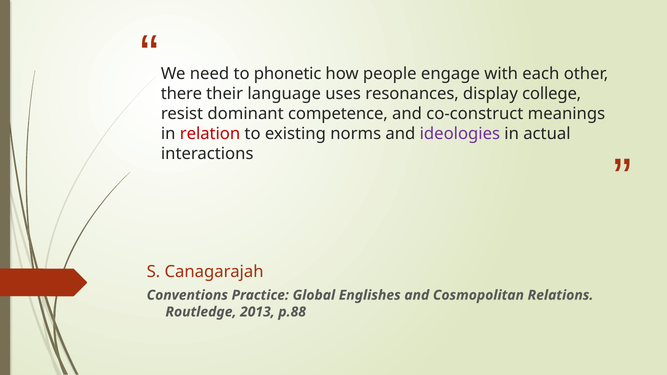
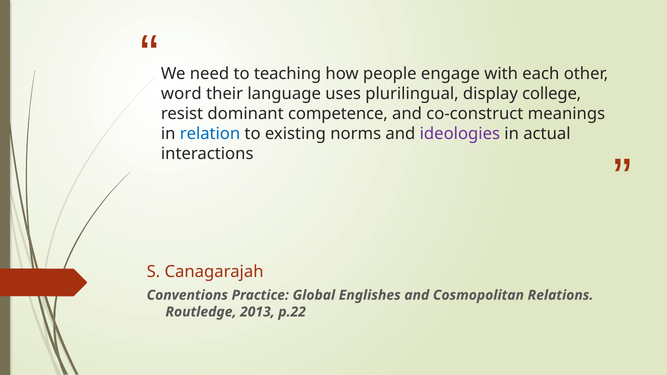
phonetic: phonetic -> teaching
there: there -> word
resonances: resonances -> plurilingual
relation colour: red -> blue
p.88: p.88 -> p.22
